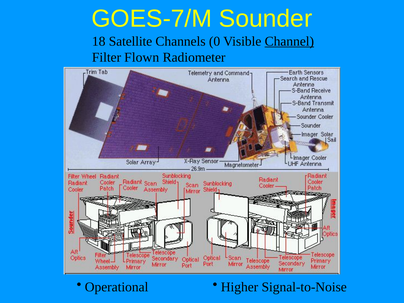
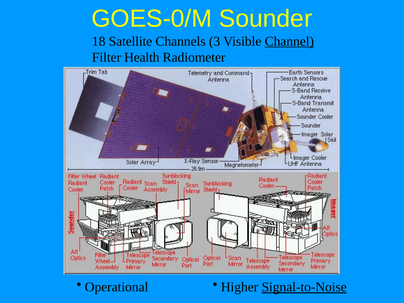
GOES-7/M: GOES-7/M -> GOES-0/M
0: 0 -> 3
Flown: Flown -> Health
Signal-to-Noise underline: none -> present
